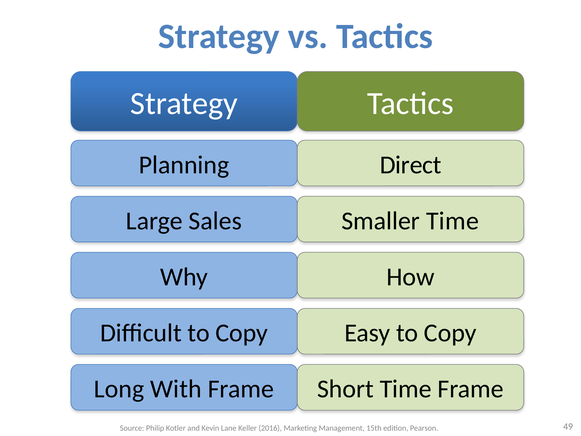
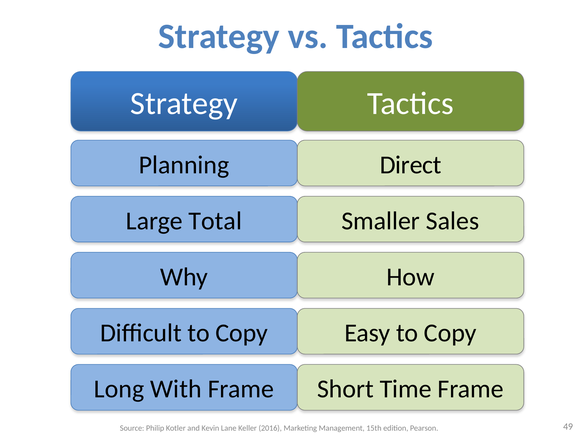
Sales: Sales -> Total
Smaller Time: Time -> Sales
